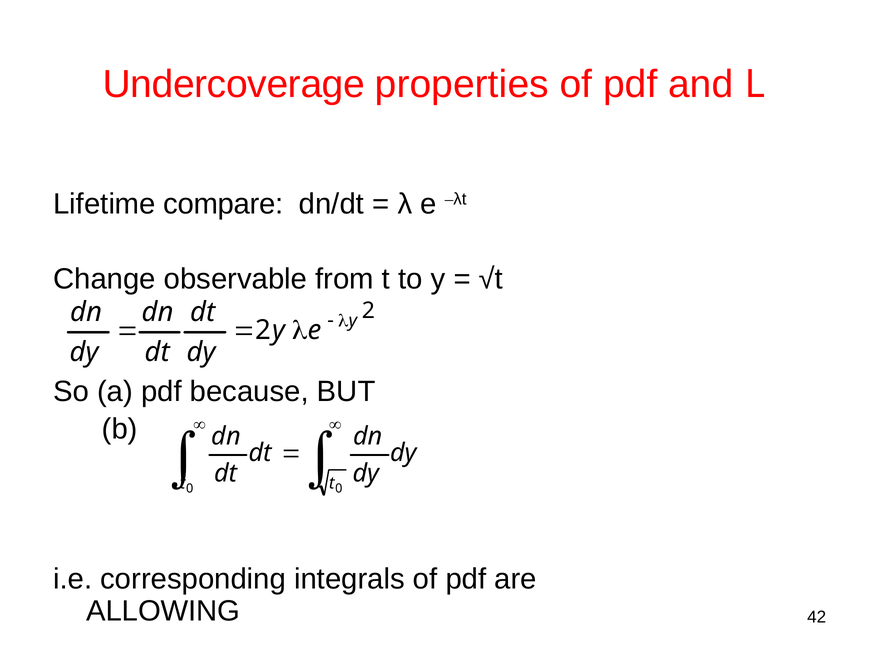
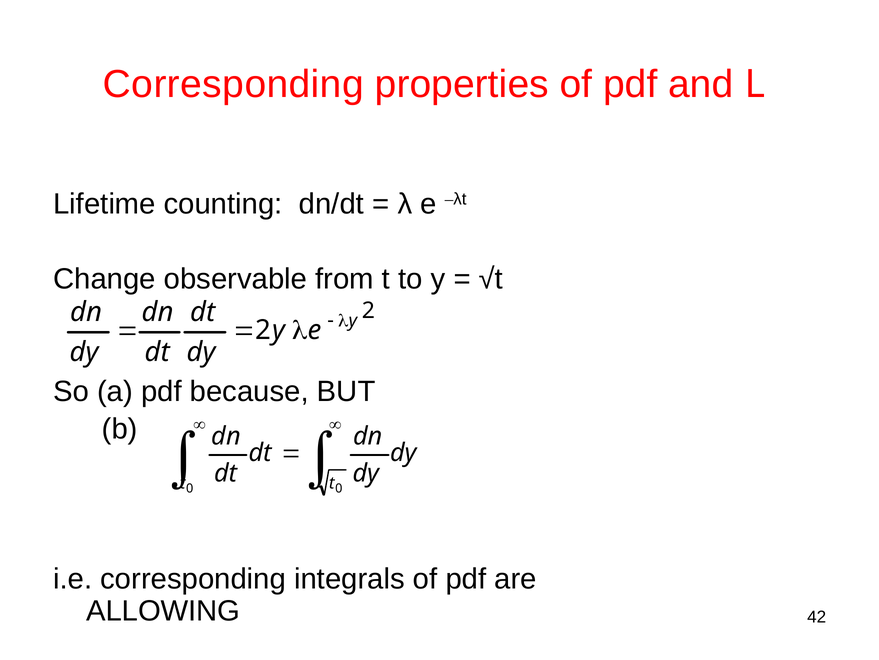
Undercoverage at (234, 84): Undercoverage -> Corresponding
compare: compare -> counting
